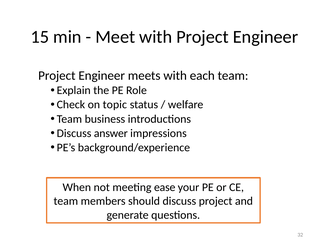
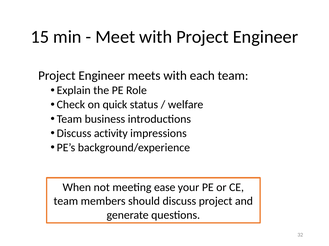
topic: topic -> quick
answer: answer -> activity
